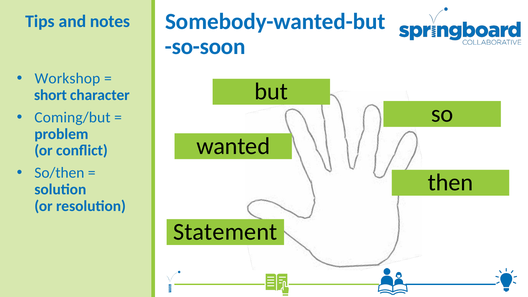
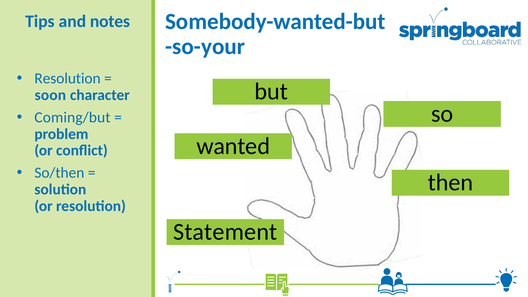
so-soon: so-soon -> so-your
Workshop at (67, 79): Workshop -> Resolution
short: short -> soon
